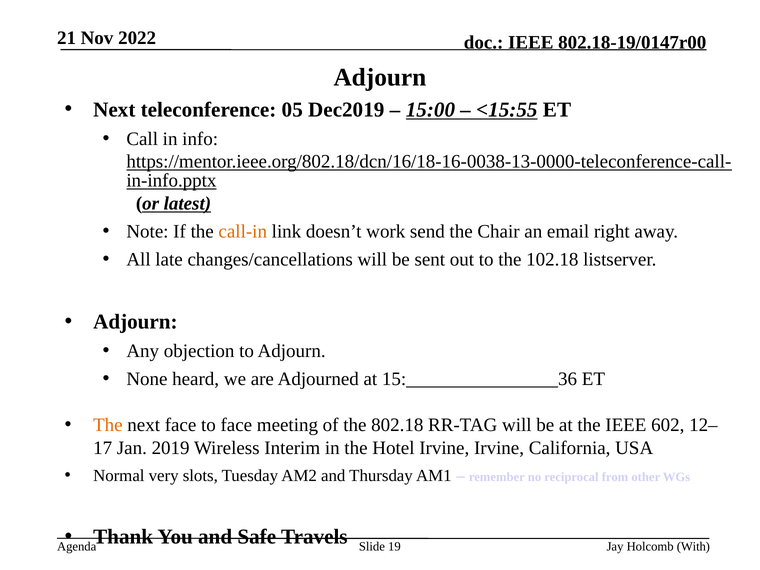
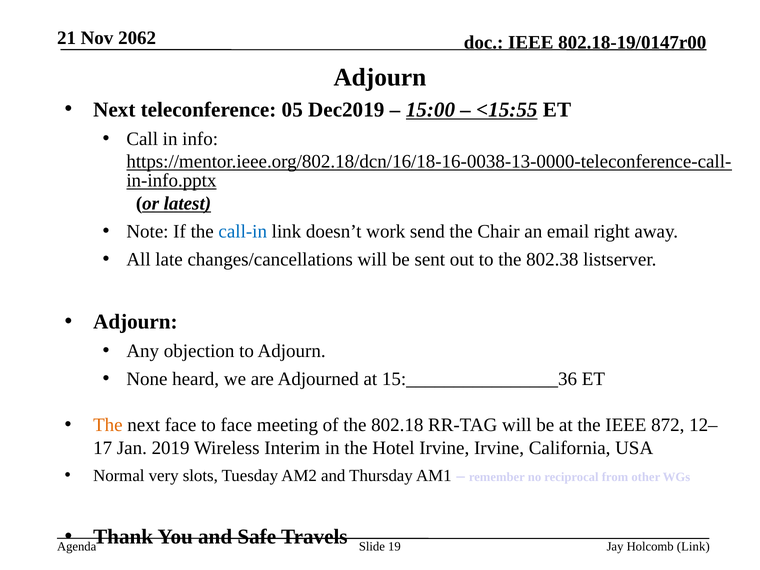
2022: 2022 -> 2062
call-in colour: orange -> blue
102.18: 102.18 -> 802.38
602: 602 -> 872
Holcomb With: With -> Link
